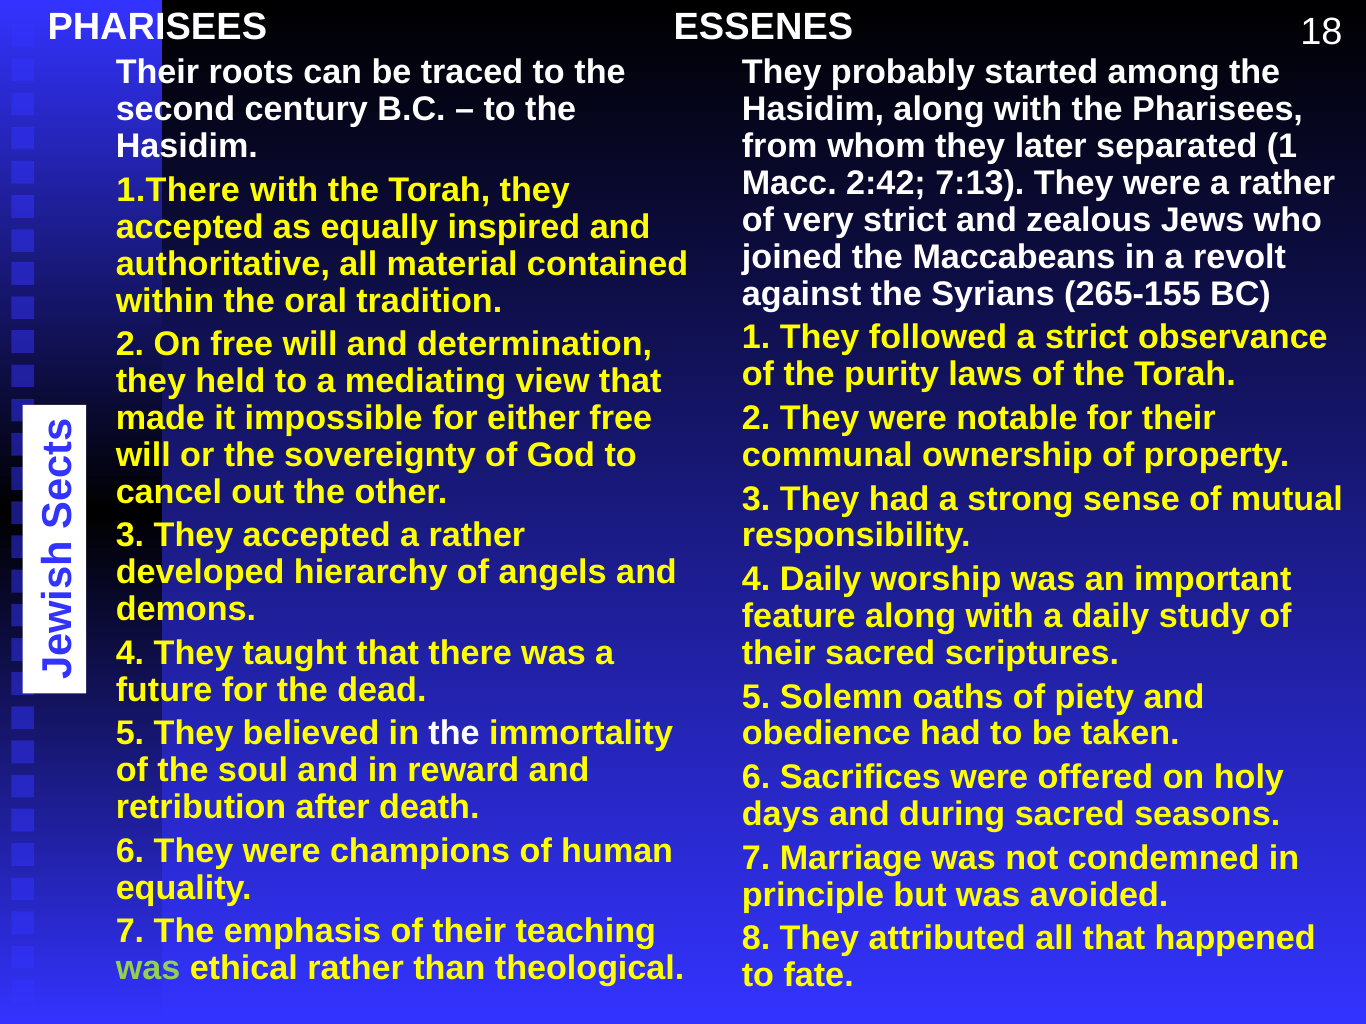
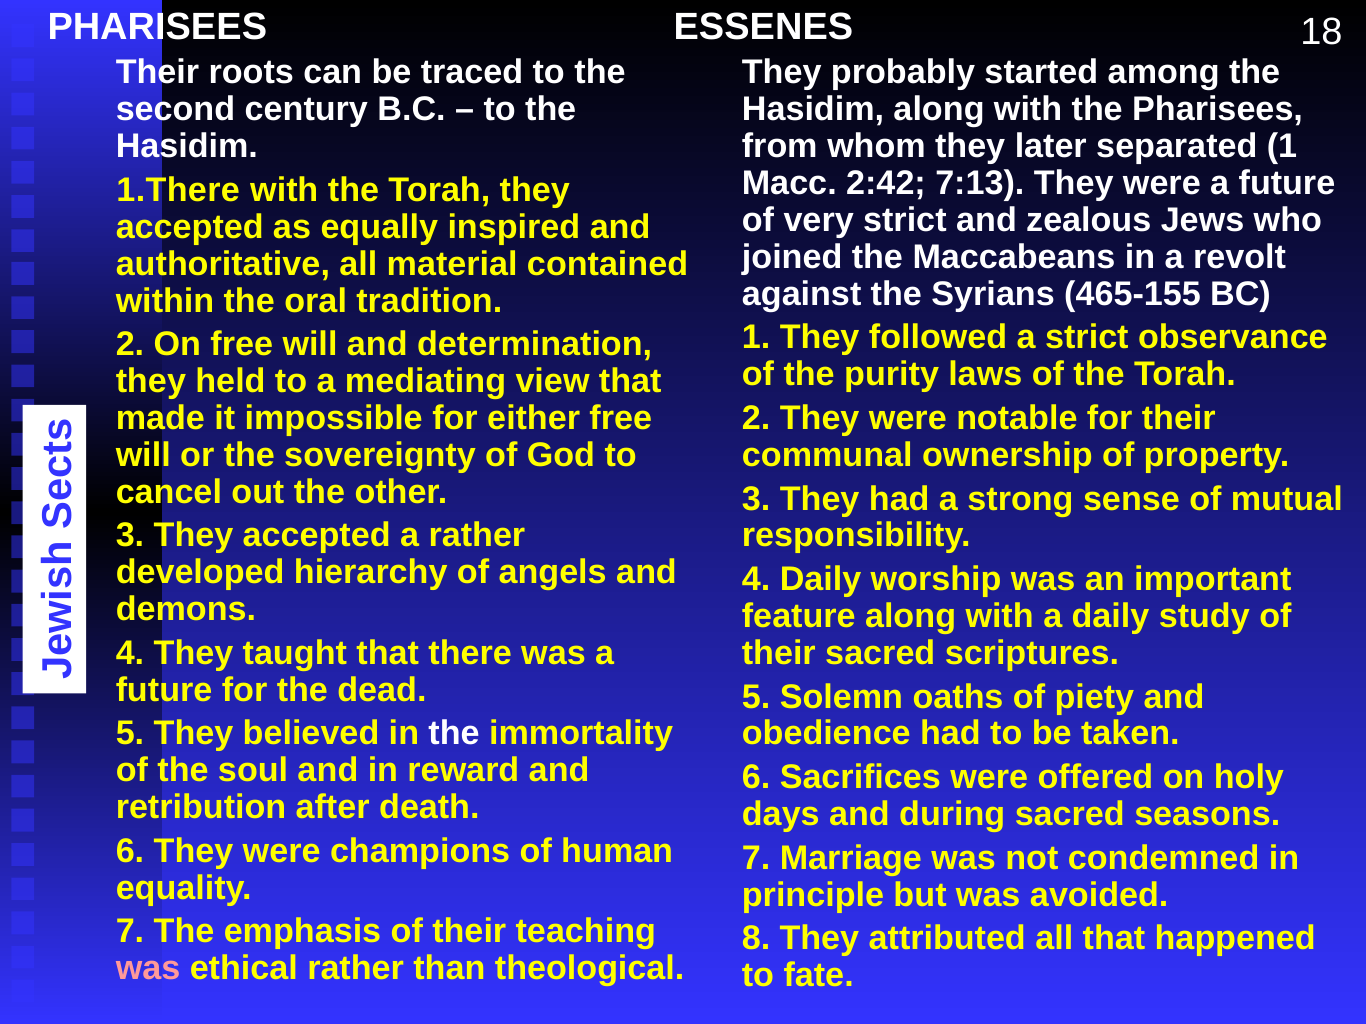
were a rather: rather -> future
265-155: 265-155 -> 465-155
was at (148, 969) colour: light green -> pink
